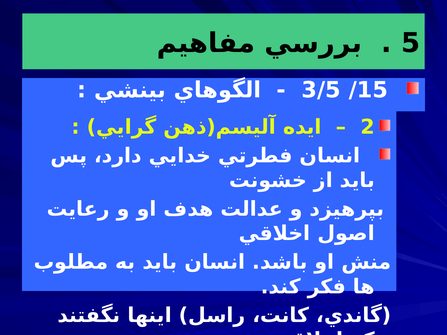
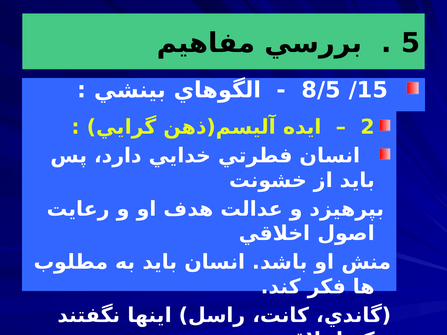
3/5: 3/5 -> 8/5
